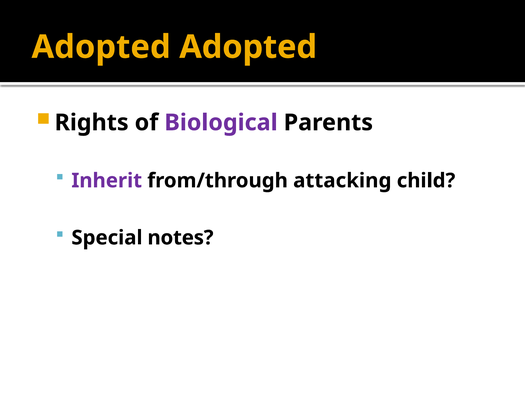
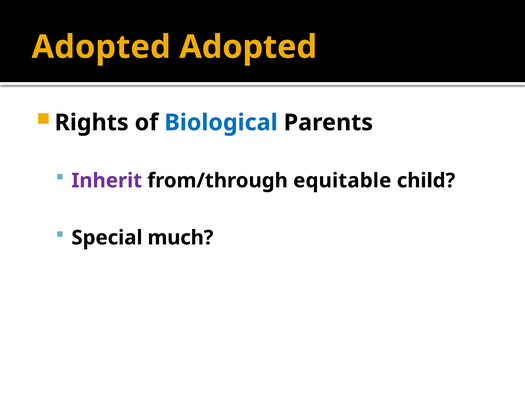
Biological colour: purple -> blue
attacking: attacking -> equitable
notes: notes -> much
